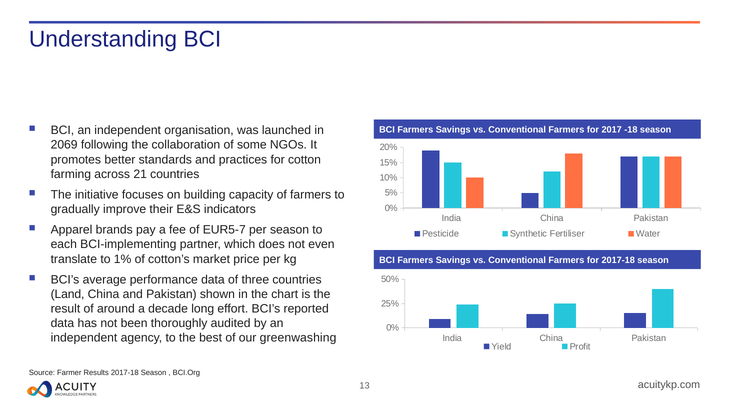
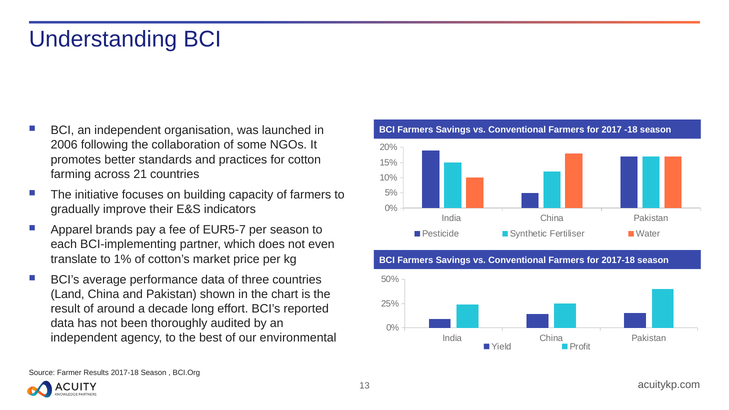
2069: 2069 -> 2006
greenwashing: greenwashing -> environmental
